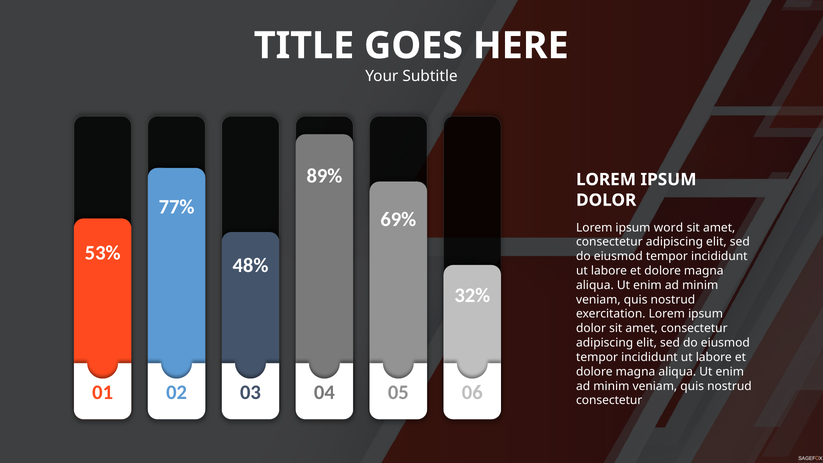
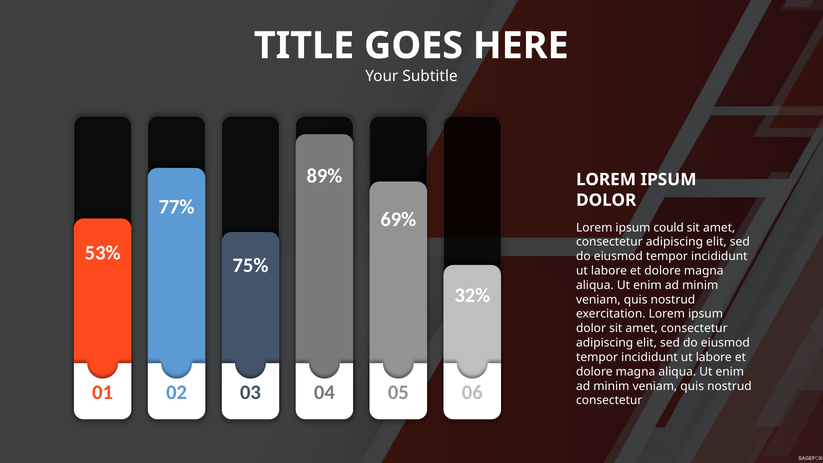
word: word -> could
48%: 48% -> 75%
